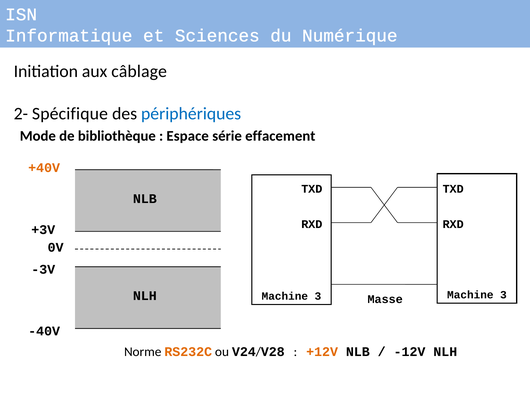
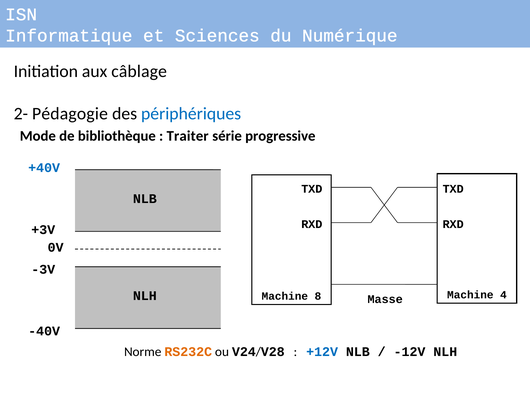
Spécifique: Spécifique -> Pédagogie
Espace: Espace -> Traiter
effacement: effacement -> progressive
+40V colour: orange -> blue
3 at (503, 295): 3 -> 4
3 at (318, 296): 3 -> 8
+12V colour: orange -> blue
